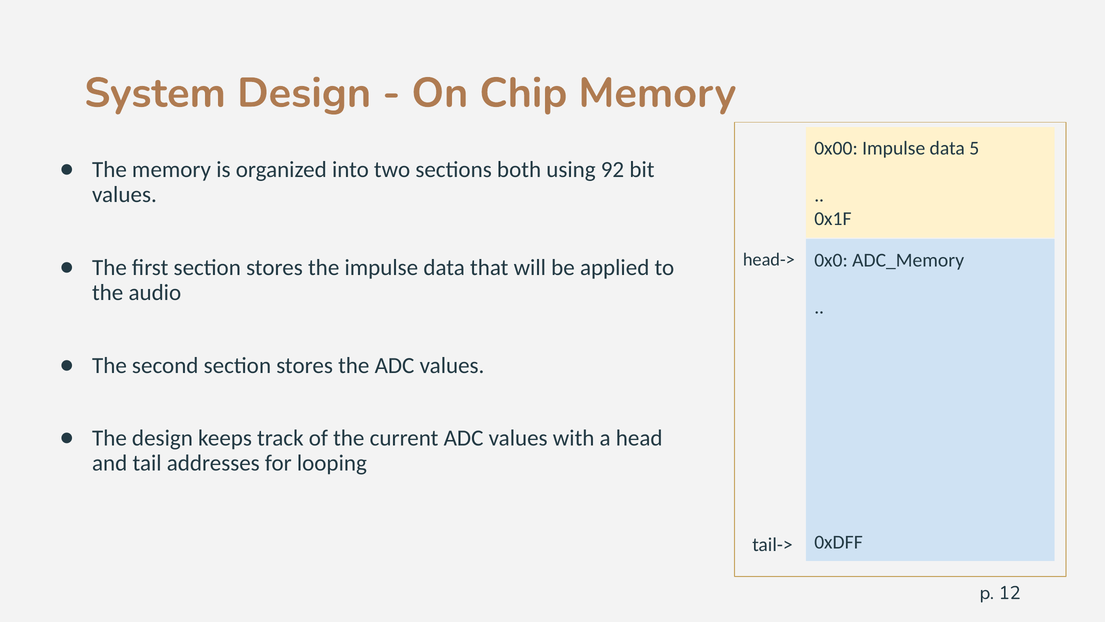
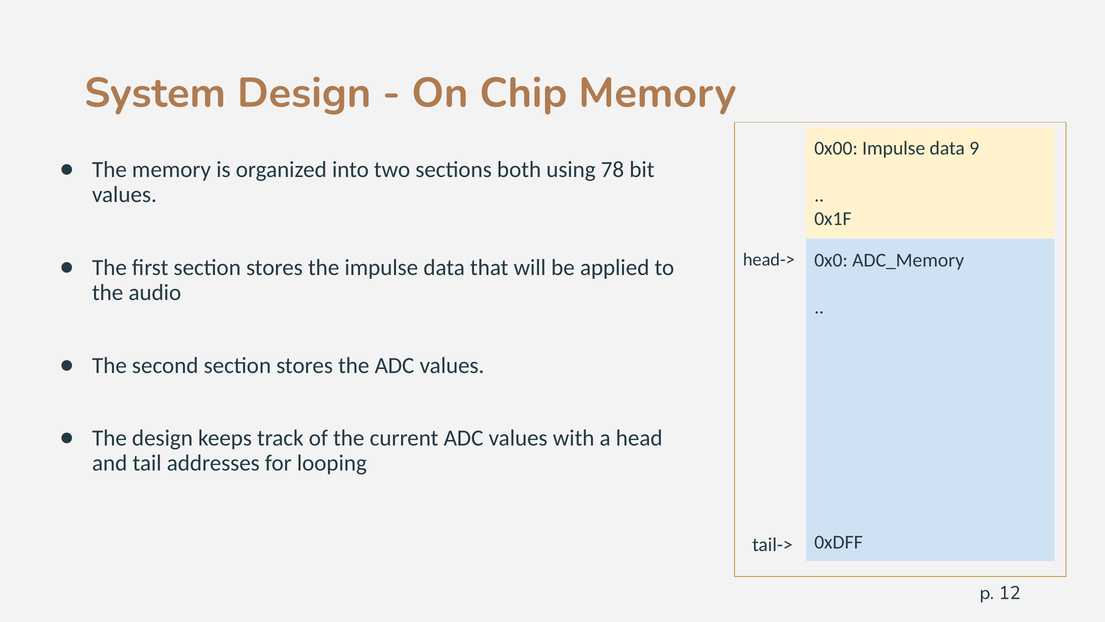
5: 5 -> 9
92: 92 -> 78
